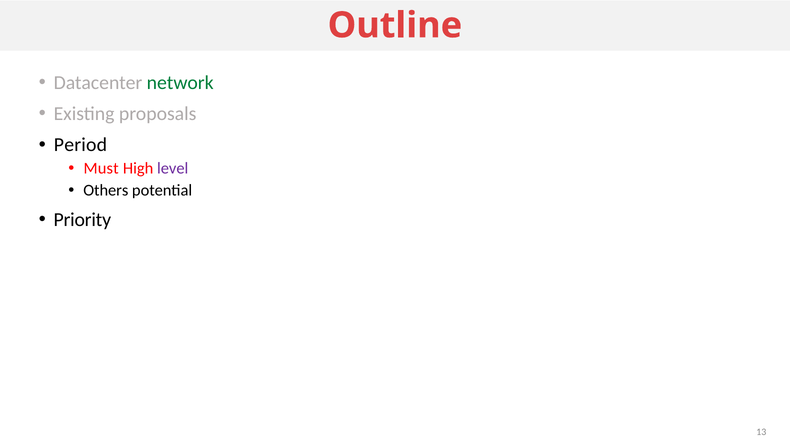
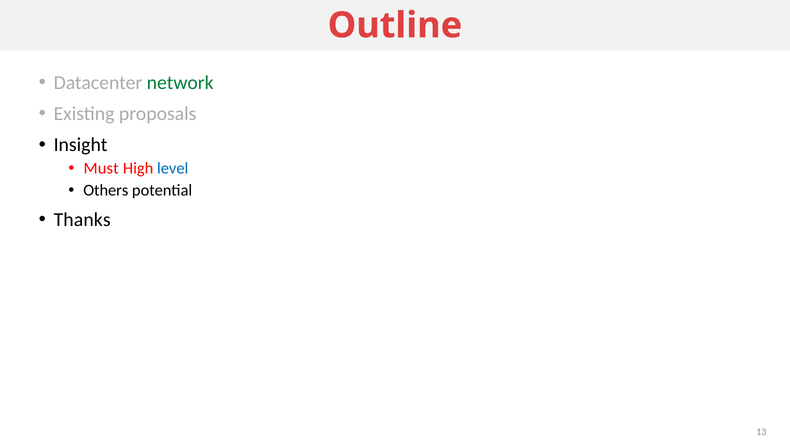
Period: Period -> Insight
level colour: purple -> blue
Priority: Priority -> Thanks
